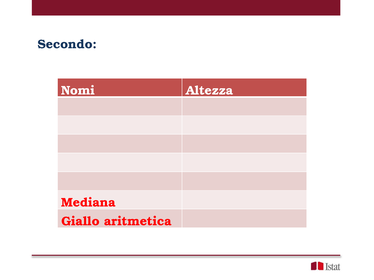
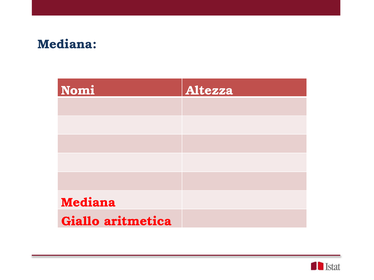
Secondo at (67, 44): Secondo -> Mediana
